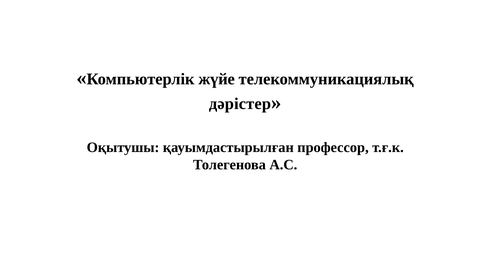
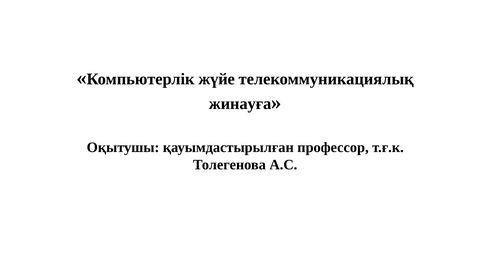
дәрістер: дәрістер -> жинауға
